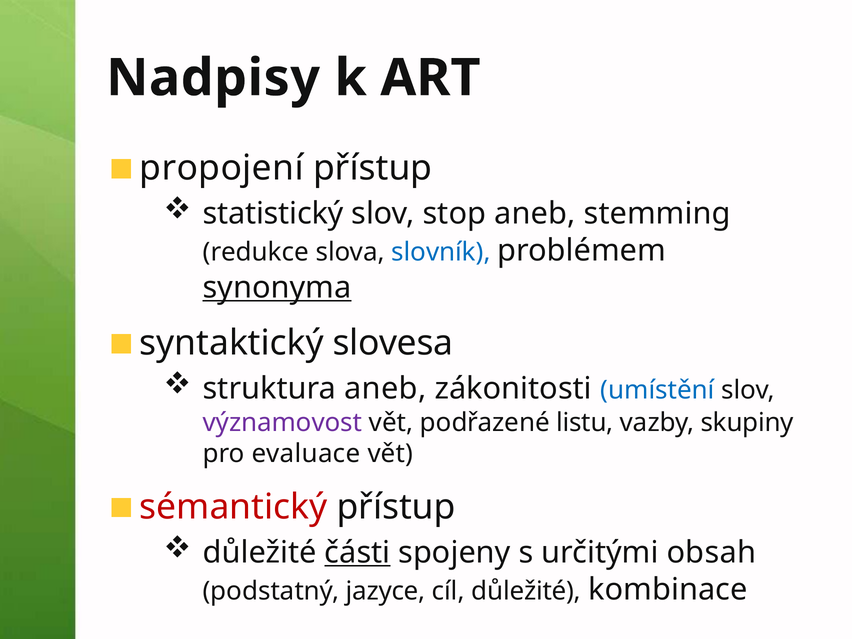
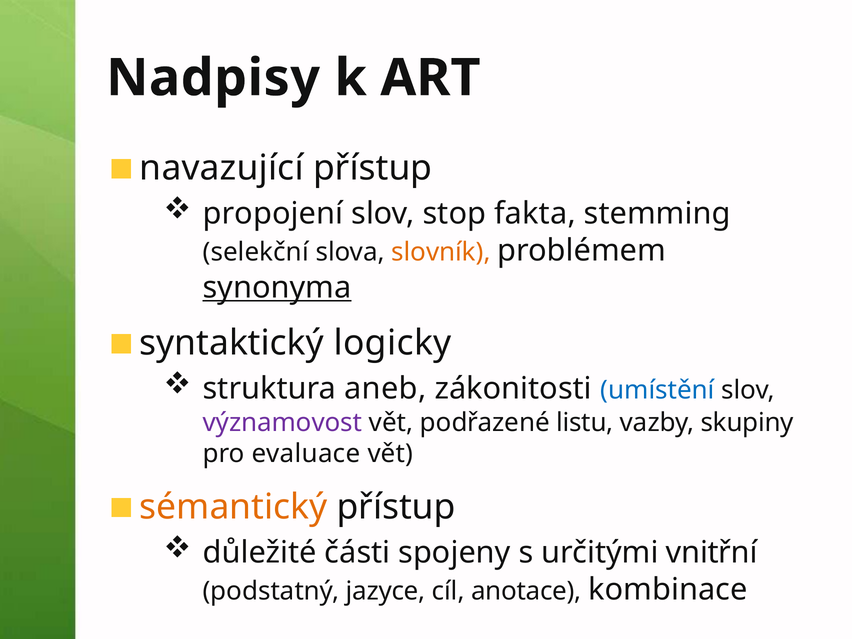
propojení: propojení -> navazující
statistický: statistický -> propojení
stop aneb: aneb -> fakta
redukce: redukce -> selekční
slovník colour: blue -> orange
slovesa: slovesa -> logicky
sémantický colour: red -> orange
části underline: present -> none
obsah: obsah -> vnitřní
cíl důležité: důležité -> anotace
